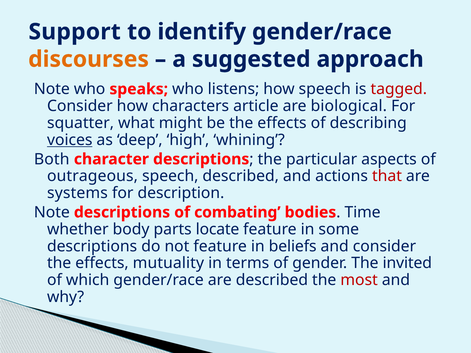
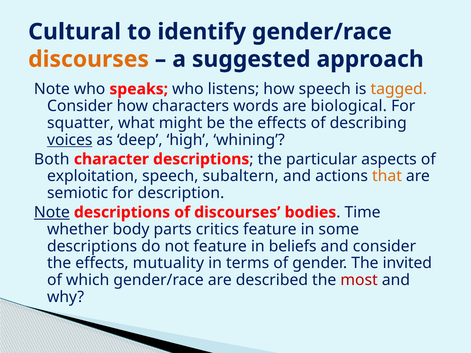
Support: Support -> Cultural
tagged colour: red -> orange
article: article -> words
outrageous: outrageous -> exploitation
speech described: described -> subaltern
that colour: red -> orange
systems: systems -> semiotic
Note at (52, 212) underline: none -> present
of combating: combating -> discourses
locate: locate -> critics
